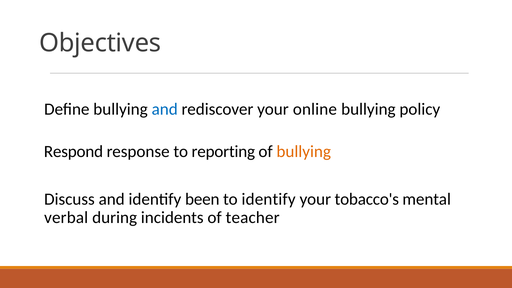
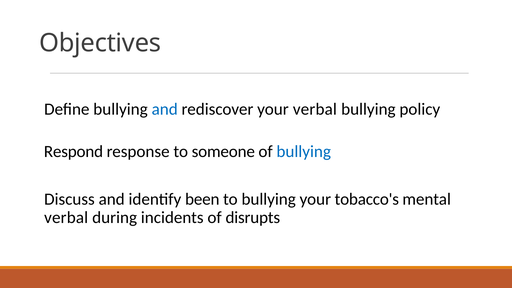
your online: online -> verbal
reporting: reporting -> someone
bullying at (304, 152) colour: orange -> blue
to identify: identify -> bullying
teacher: teacher -> disrupts
